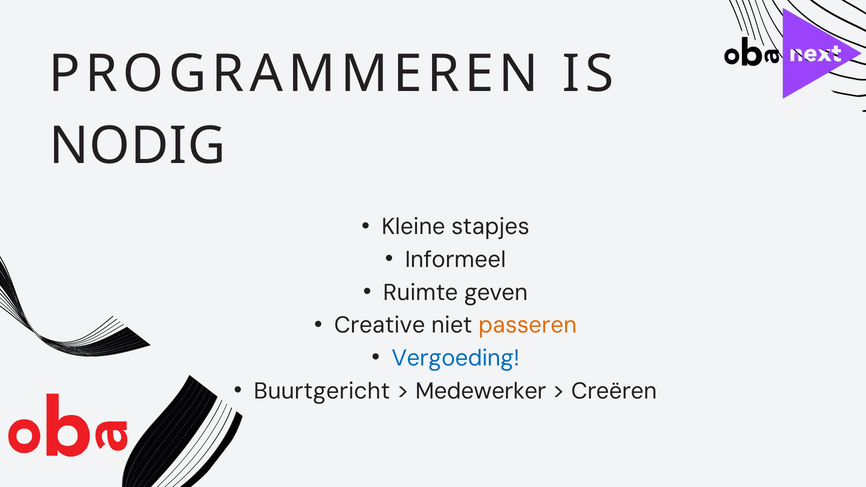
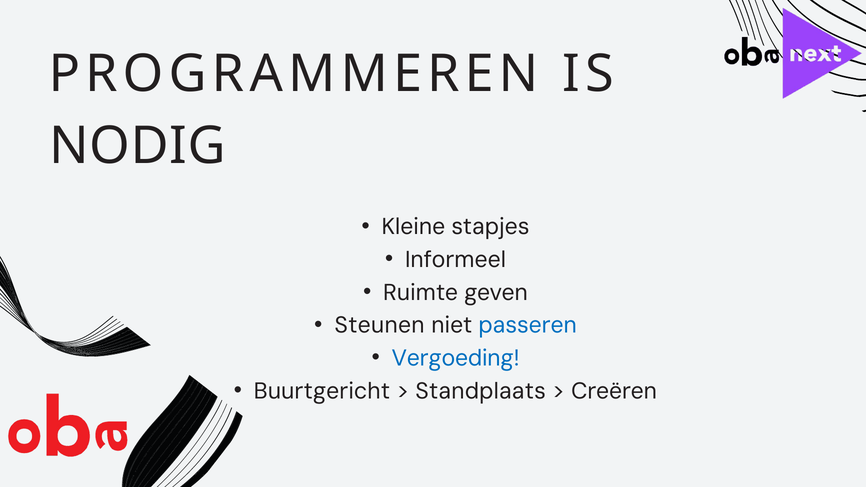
Creative: Creative -> Steunen
passeren colour: orange -> blue
Medewerker: Medewerker -> Standplaats
